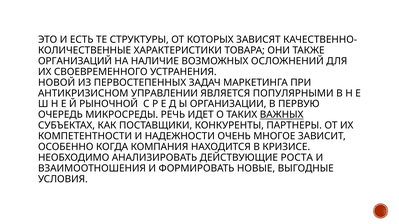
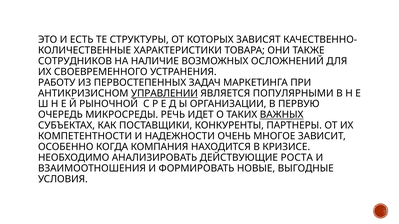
ОРГАНИЗАЦИЙ: ОРГАНИЗАЦИЙ -> СОТРУДНИКОВ
НОВОЙ: НОВОЙ -> РАБОТУ
УПРАВЛЕНИИ underline: none -> present
